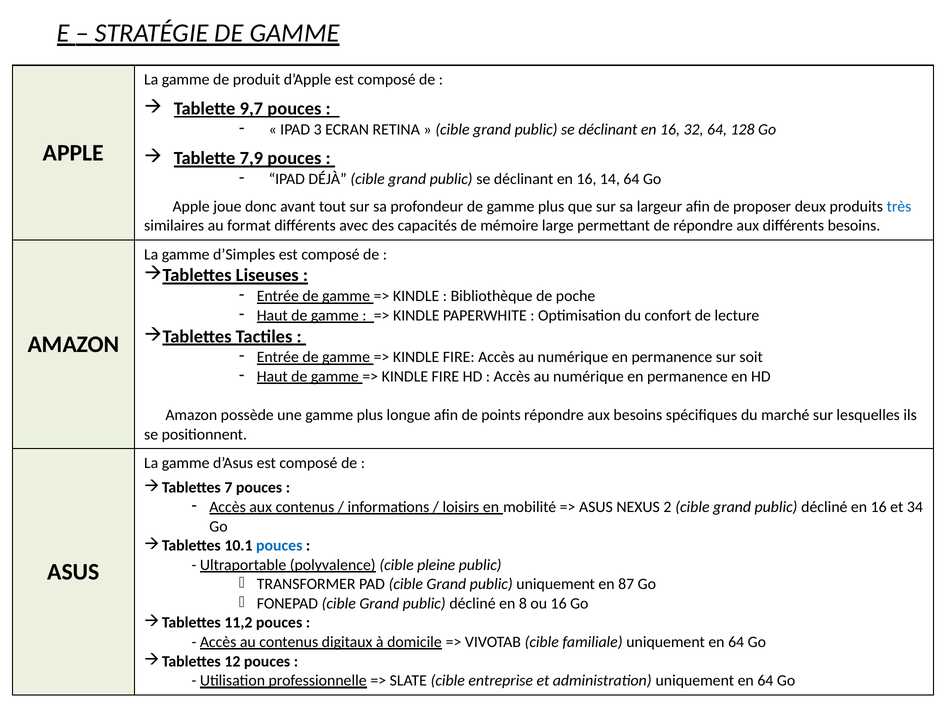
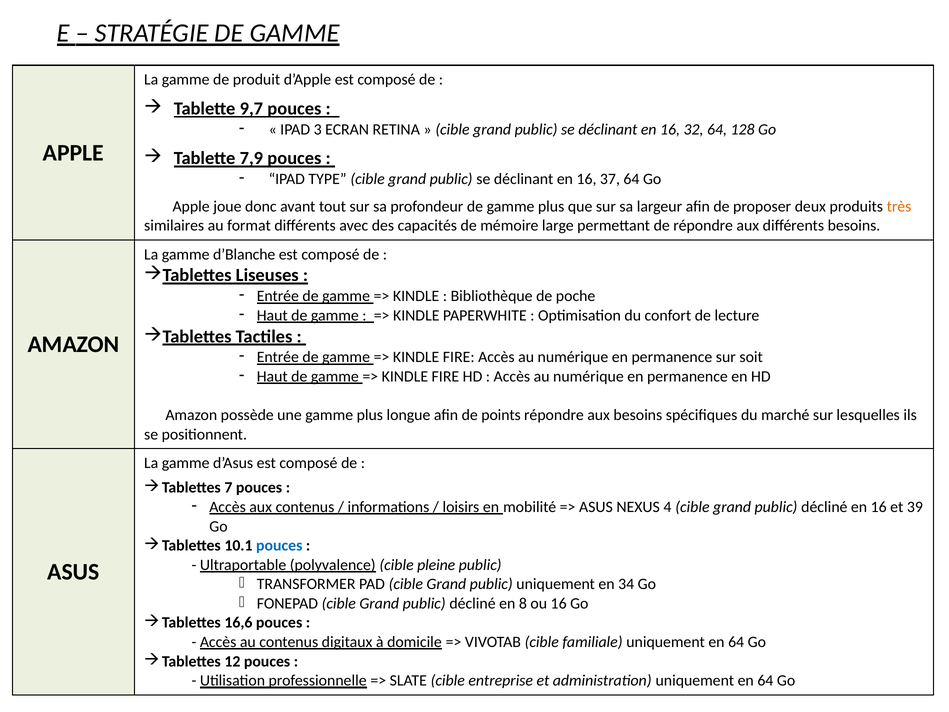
DÉJÀ: DÉJÀ -> TYPE
14: 14 -> 37
très colour: blue -> orange
d’Simples: d’Simples -> d’Blanche
2: 2 -> 4
34: 34 -> 39
87: 87 -> 34
11,2: 11,2 -> 16,6
